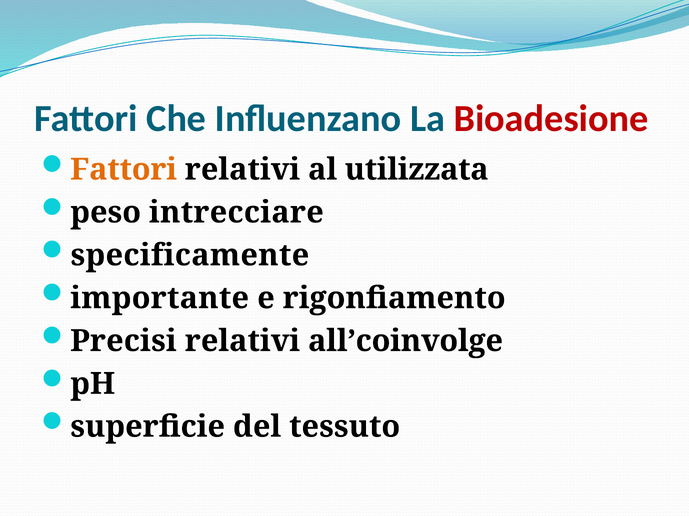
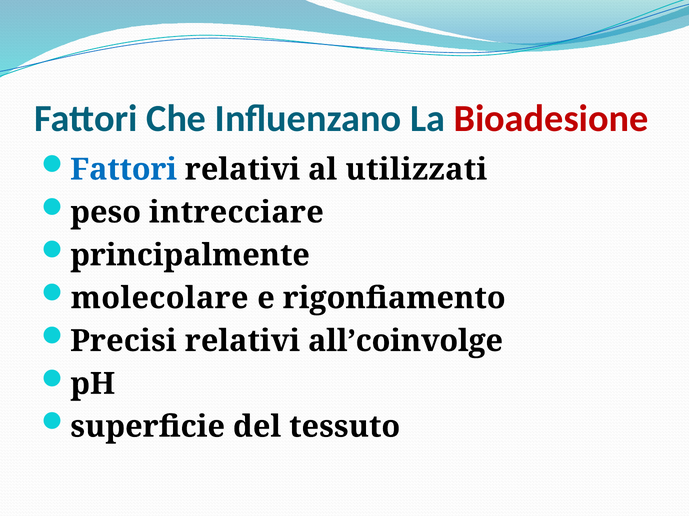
Fattori at (124, 170) colour: orange -> blue
utilizzata: utilizzata -> utilizzati
specificamente: specificamente -> principalmente
importante: importante -> molecolare
